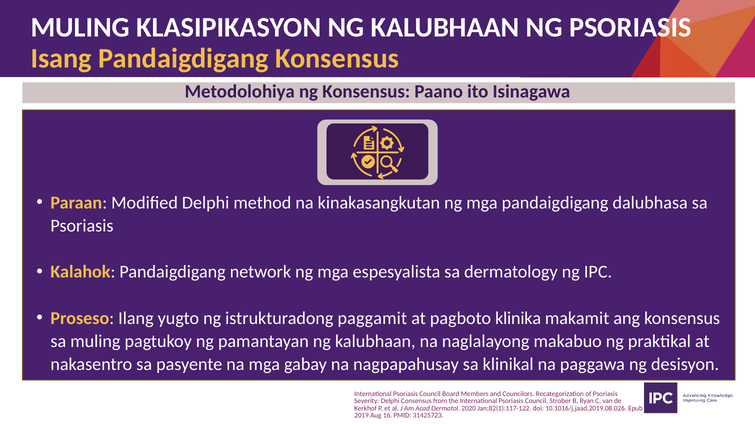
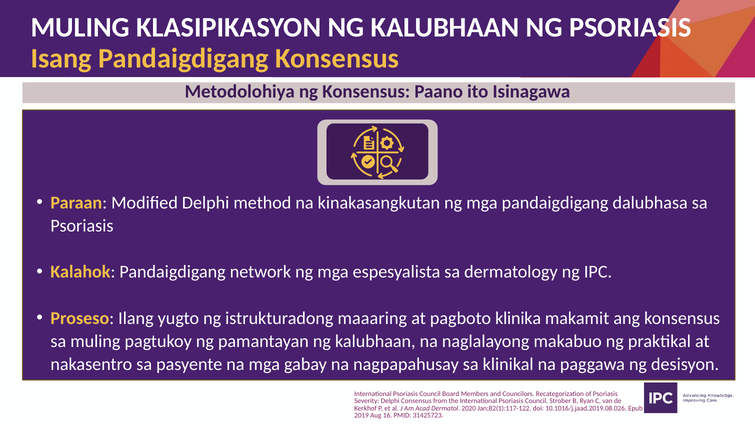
paggamit: paggamit -> maaaring
